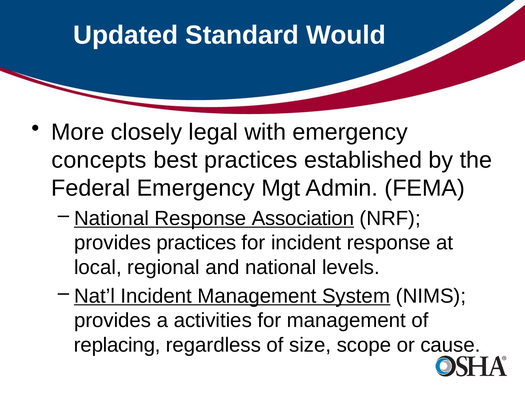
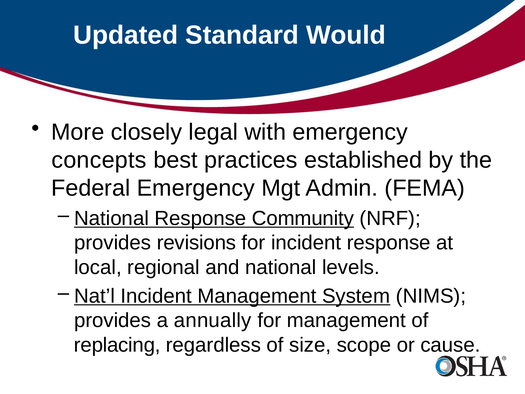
Association: Association -> Community
provides practices: practices -> revisions
activities: activities -> annually
